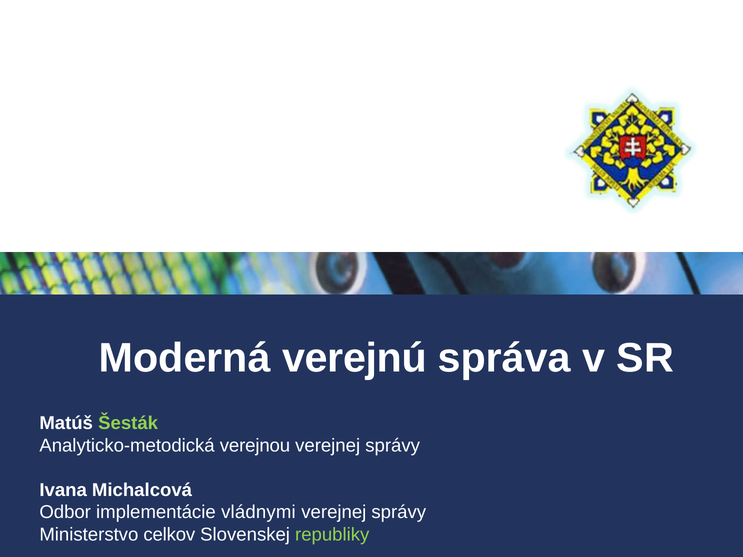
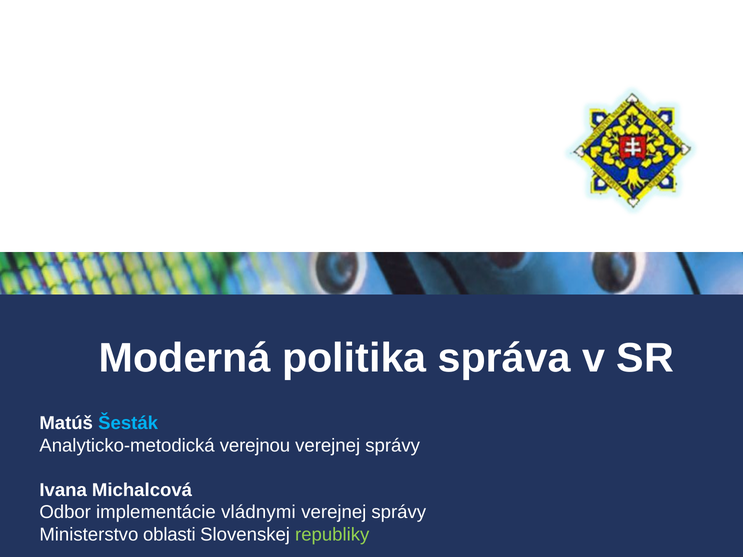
verejnú: verejnú -> politika
Šesták colour: light green -> light blue
celkov: celkov -> oblasti
